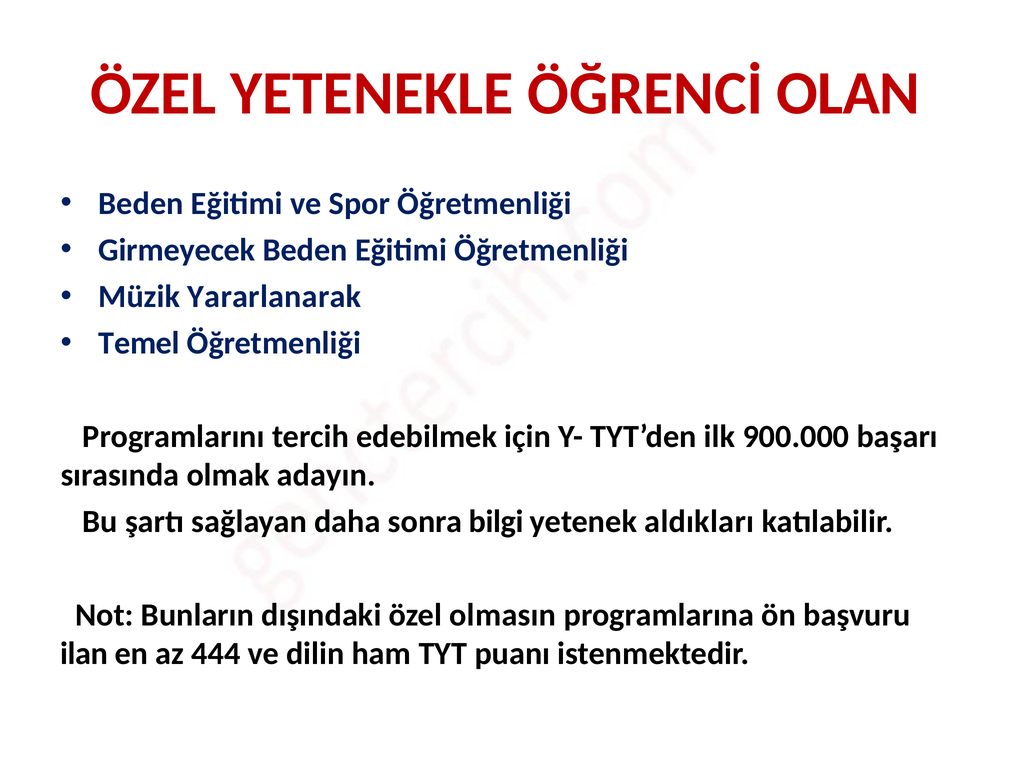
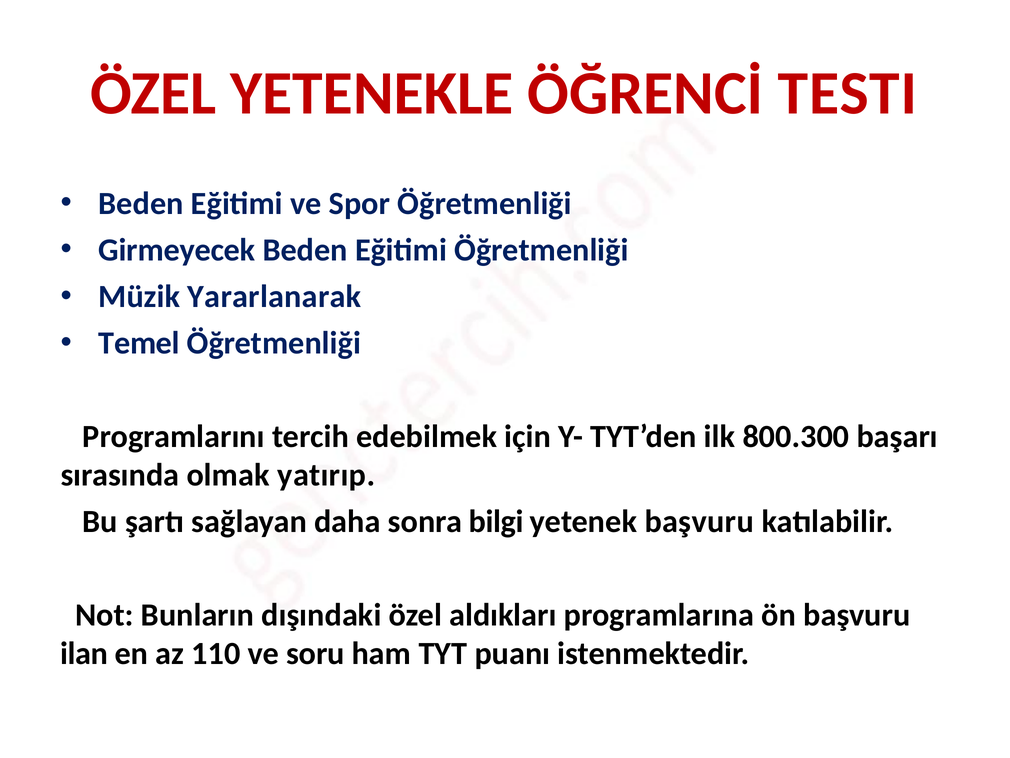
OLAN: OLAN -> TESTI
900.000: 900.000 -> 800.300
adayın: adayın -> yatırıp
yetenek aldıkları: aldıkları -> başvuru
olmasın: olmasın -> aldıkları
444: 444 -> 110
dilin: dilin -> soru
